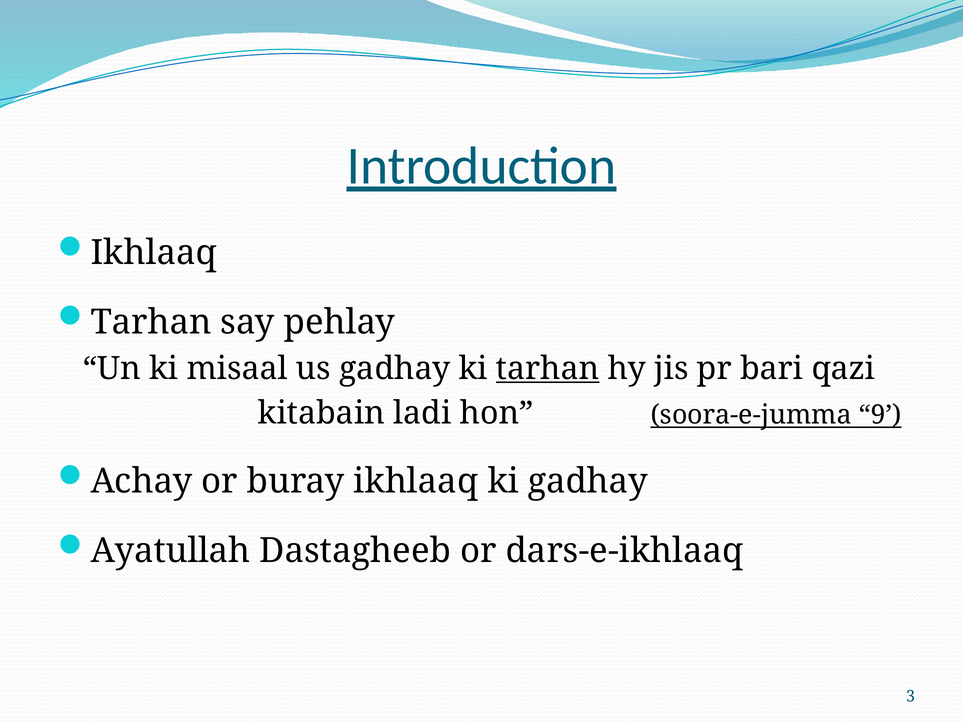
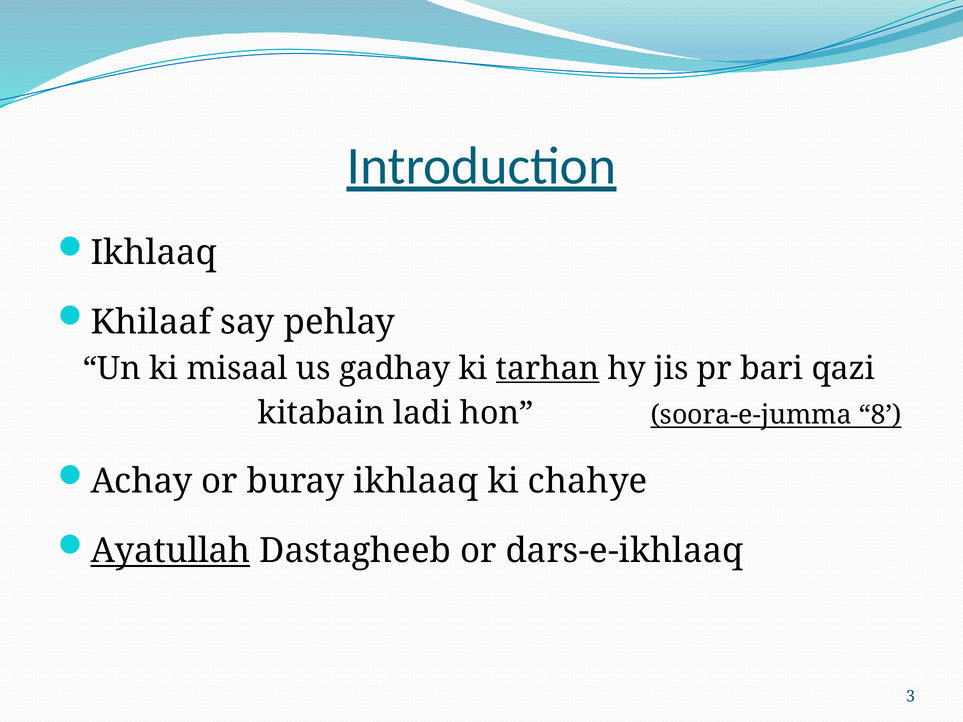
Tarhan at (151, 322): Tarhan -> Khilaaf
9: 9 -> 8
ki gadhay: gadhay -> chahye
Ayatullah underline: none -> present
